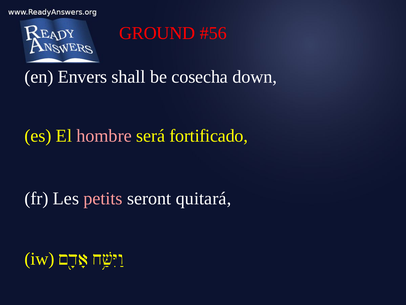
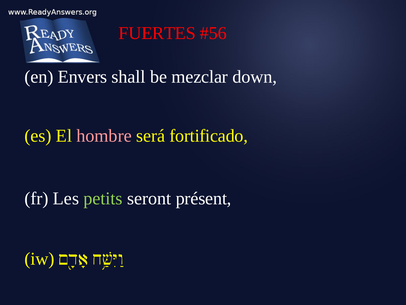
GROUND: GROUND -> FUERTES
cosecha: cosecha -> mezclar
petits colour: pink -> light green
quitará: quitará -> présent
